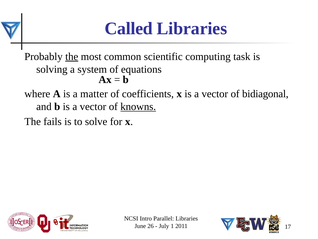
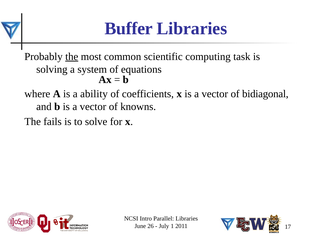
Called: Called -> Buffer
matter: matter -> ability
knowns underline: present -> none
